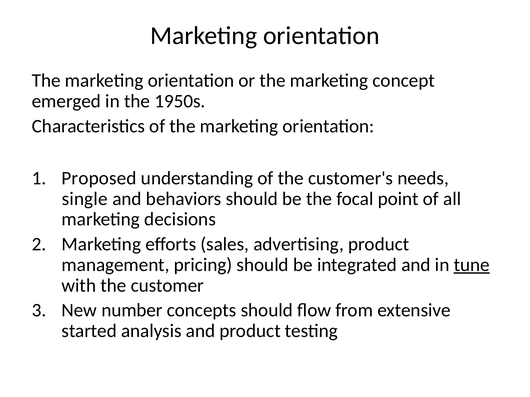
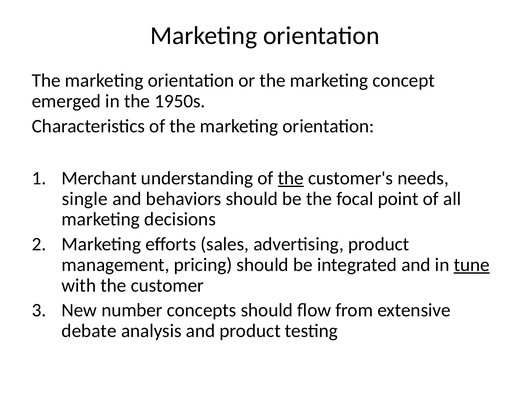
Proposed: Proposed -> Merchant
the at (291, 178) underline: none -> present
started: started -> debate
